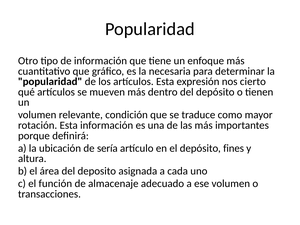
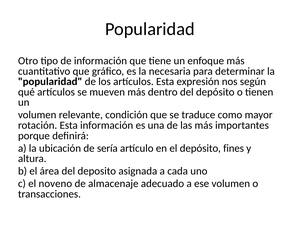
cierto: cierto -> según
función: función -> noveno
